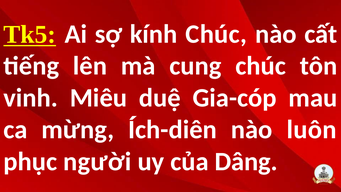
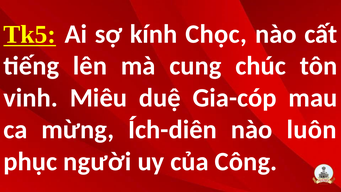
kính Chúc: Chúc -> Chọc
Dâng: Dâng -> Công
